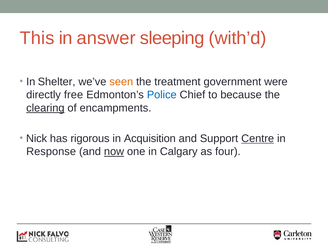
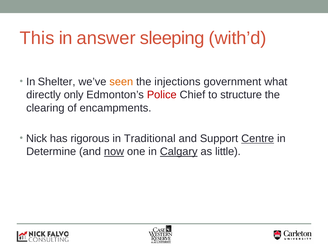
treatment: treatment -> injections
were: were -> what
free: free -> only
Police colour: blue -> red
because: because -> structure
clearing underline: present -> none
Acquisition: Acquisition -> Traditional
Response: Response -> Determine
Calgary underline: none -> present
four: four -> little
